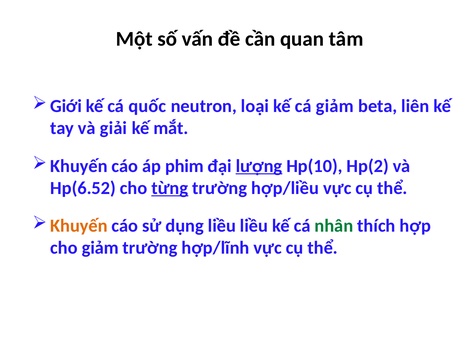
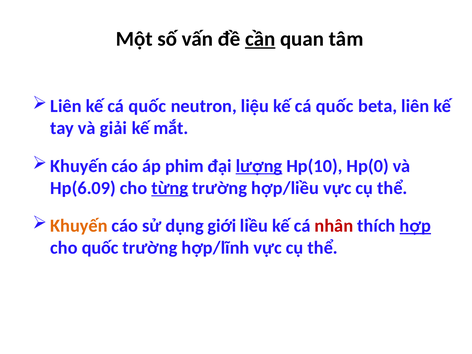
cần underline: none -> present
Giới at (66, 106): Giới -> Liên
loại: loại -> liệu
giảm at (335, 106): giảm -> quốc
Hp(2: Hp(2 -> Hp(0
Hp(6.52: Hp(6.52 -> Hp(6.09
dụng liều: liều -> giới
nhân colour: green -> red
hợp underline: none -> present
cho giảm: giảm -> quốc
